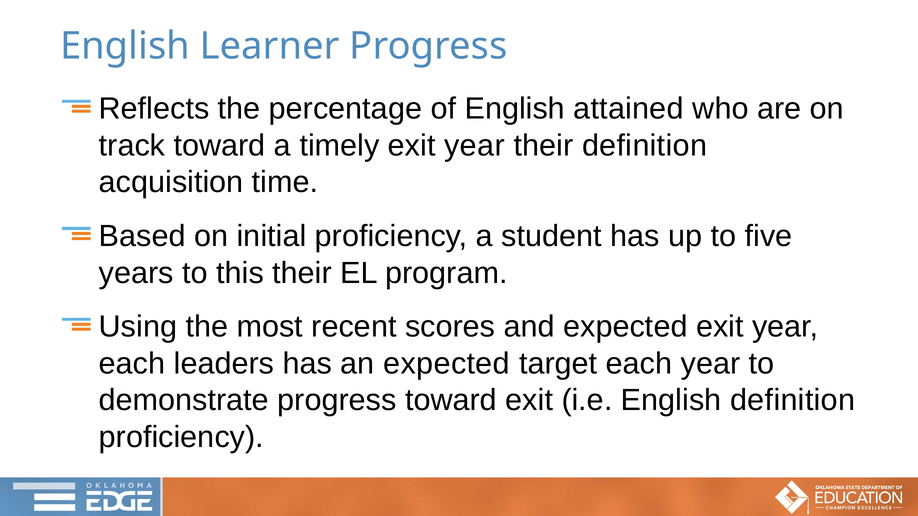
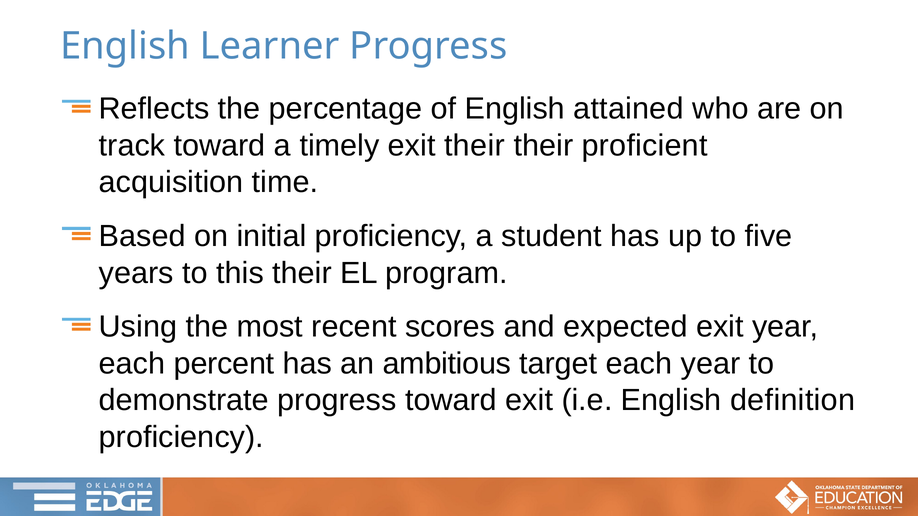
timely exit year: year -> their
their definition: definition -> proficient
leaders: leaders -> percent
an expected: expected -> ambitious
